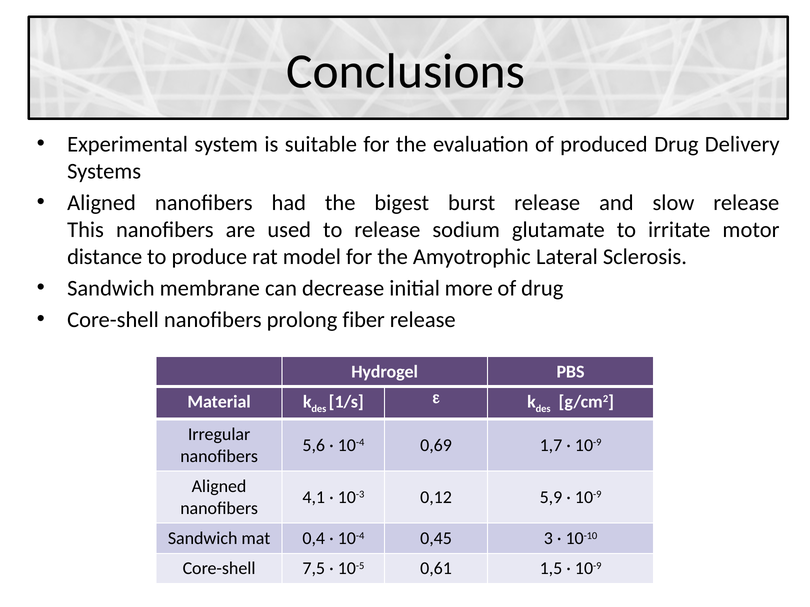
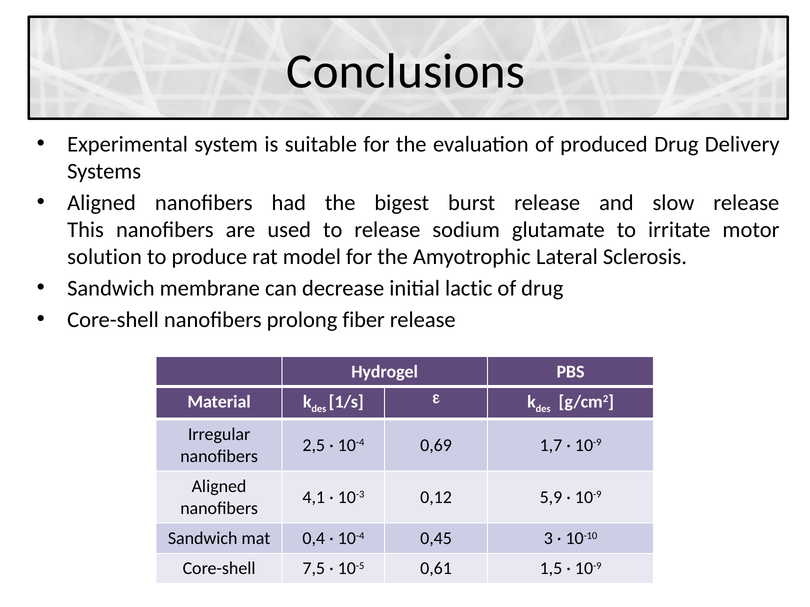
distance: distance -> solution
more: more -> lactic
5,6: 5,6 -> 2,5
